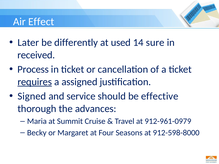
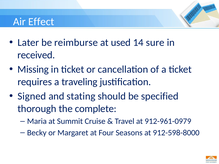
differently: differently -> reimburse
Process: Process -> Missing
requires underline: present -> none
assigned: assigned -> traveling
service: service -> stating
effective: effective -> specified
advances: advances -> complete
